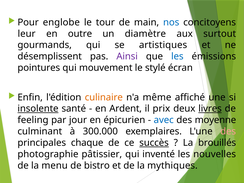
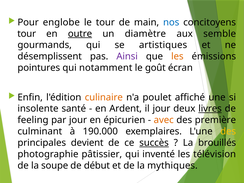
leur at (27, 34): leur -> tour
outre underline: none -> present
surtout: surtout -> semble
les at (177, 56) colour: blue -> orange
mouvement: mouvement -> notamment
stylé: stylé -> goût
même: même -> poulet
insolente underline: present -> none
il prix: prix -> jour
avec colour: blue -> orange
moyenne: moyenne -> première
300.000: 300.000 -> 190.000
des at (228, 131) colour: pink -> yellow
chaque: chaque -> devient
nouvelles: nouvelles -> télévision
menu: menu -> soupe
bistro: bistro -> début
